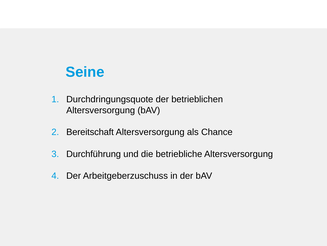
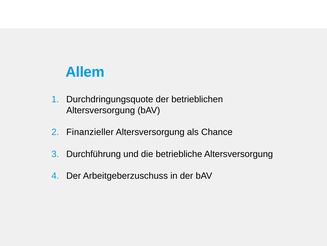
Seine: Seine -> Allem
Bereitschaft: Bereitschaft -> Finanzieller
